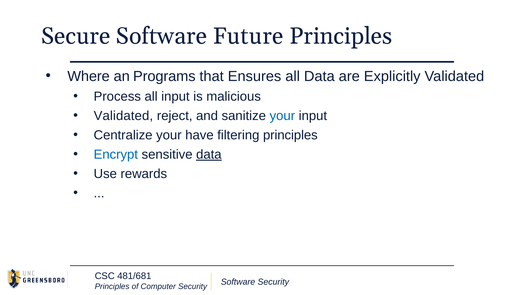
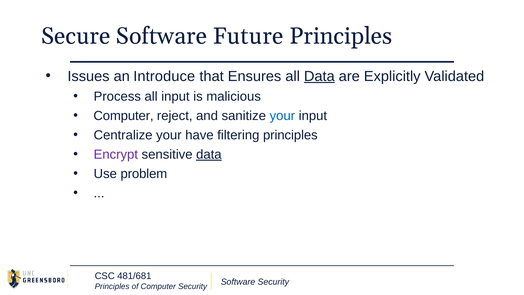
Where: Where -> Issues
Programs: Programs -> Introduce
Data at (319, 76) underline: none -> present
Validated at (123, 116): Validated -> Computer
Encrypt colour: blue -> purple
rewards: rewards -> problem
